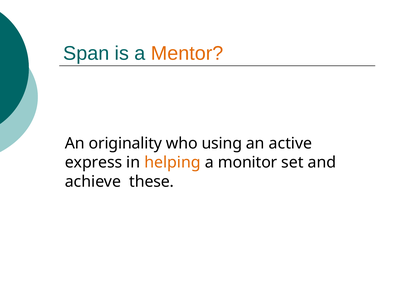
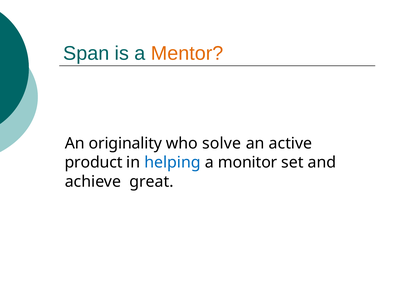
using: using -> solve
express: express -> product
helping colour: orange -> blue
these: these -> great
